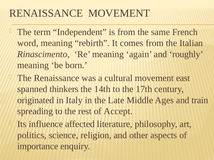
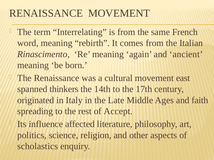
Independent: Independent -> Interrelating
roughly: roughly -> ancient
train: train -> faith
importance: importance -> scholastics
